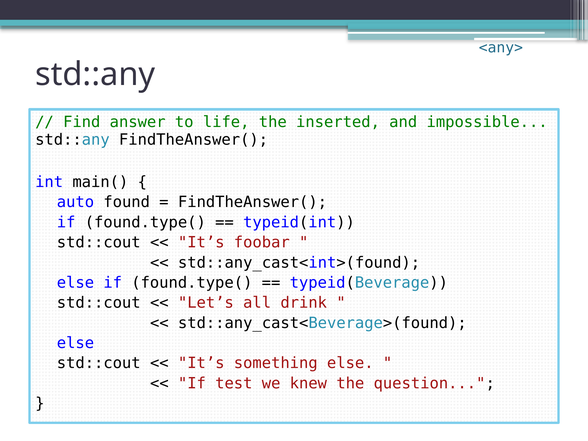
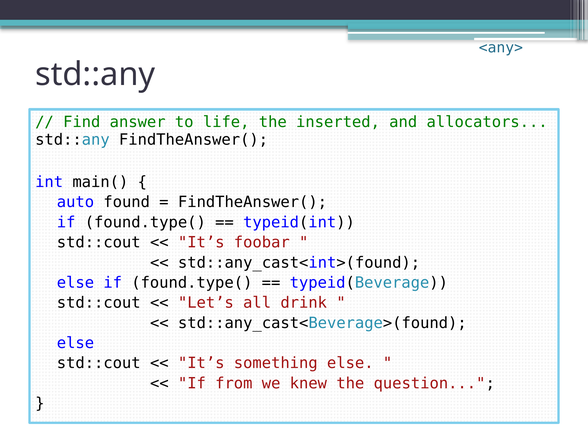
impossible: impossible -> allocators
test: test -> from
